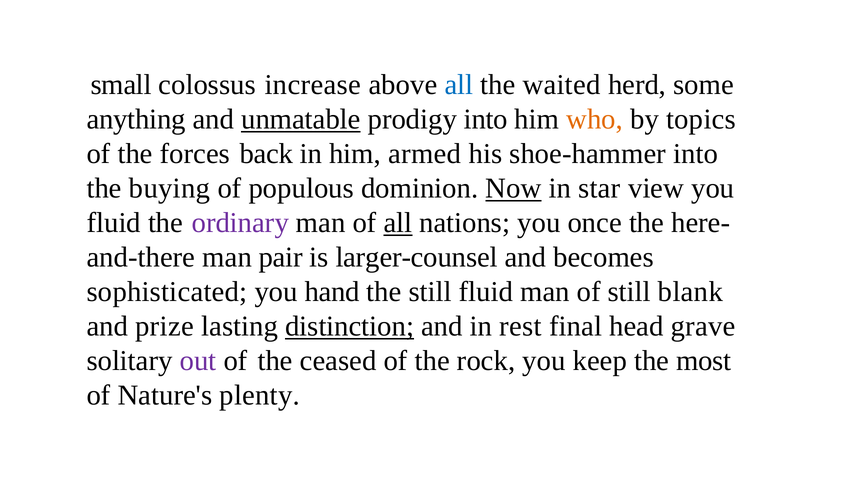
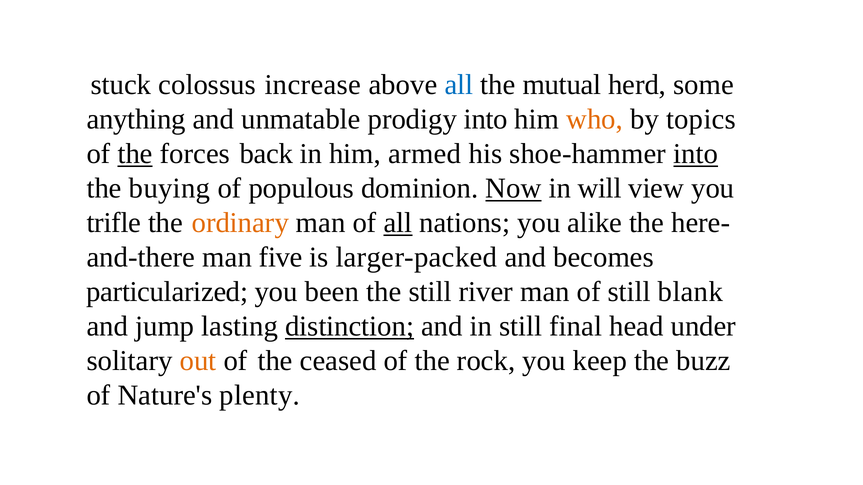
small: small -> stuck
waited: waited -> mutual
unmatable underline: present -> none
the at (135, 154) underline: none -> present
into at (696, 154) underline: none -> present
star: star -> will
fluid at (114, 223): fluid -> trifle
ordinary colour: purple -> orange
once: once -> alike
pair: pair -> five
larger-counsel: larger-counsel -> larger-packed
sophisticated: sophisticated -> particularized
hand: hand -> been
still fluid: fluid -> river
prize: prize -> jump
in rest: rest -> still
grave: grave -> under
out colour: purple -> orange
most: most -> buzz
